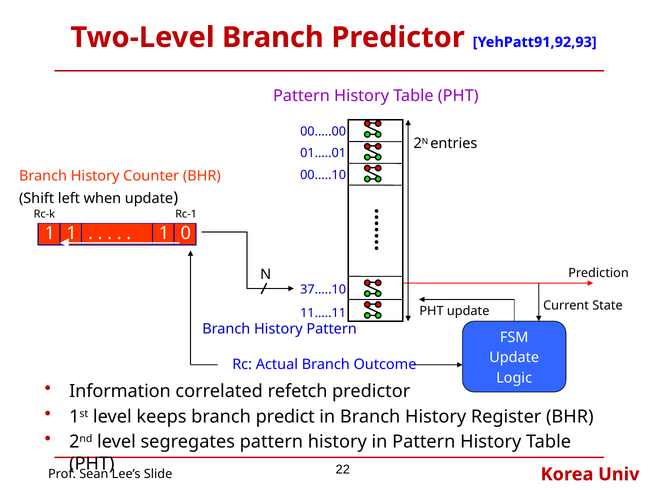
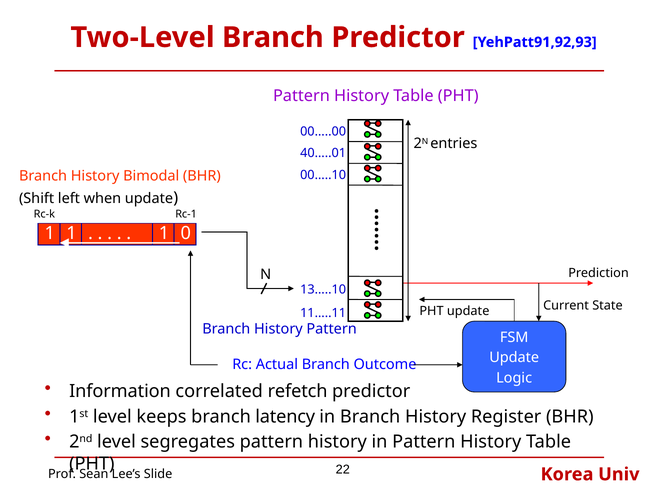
01…..01: 01…..01 -> 40…..01
Counter: Counter -> Bimodal
37…..10: 37…..10 -> 13…..10
predict: predict -> latency
